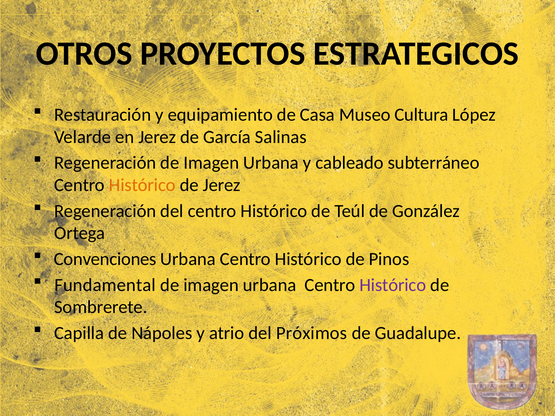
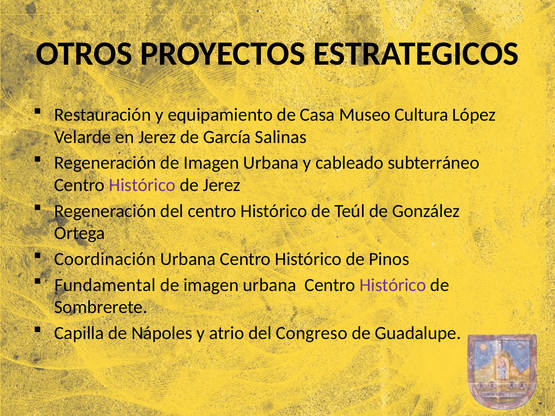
Histórico at (142, 185) colour: orange -> purple
Convenciones: Convenciones -> Coordinación
Próximos: Próximos -> Congreso
